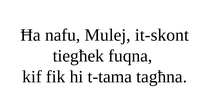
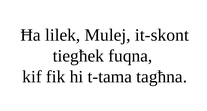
nafu: nafu -> lilek
